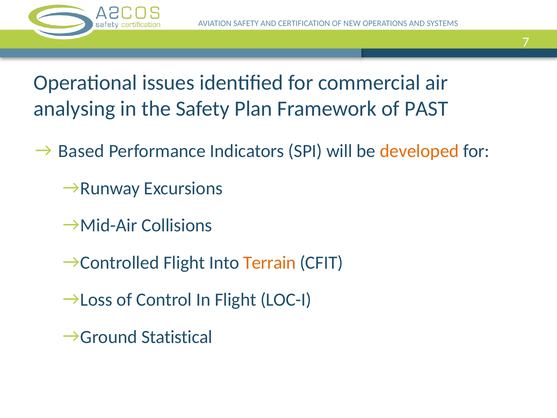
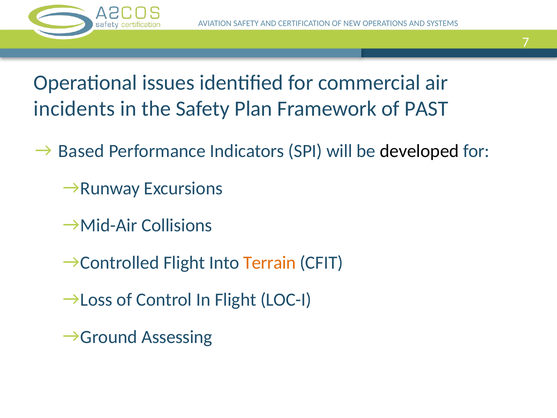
analysing: analysing -> incidents
developed colour: orange -> black
Statistical: Statistical -> Assessing
